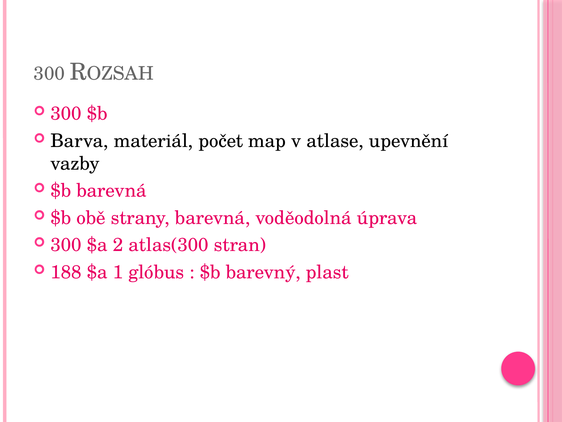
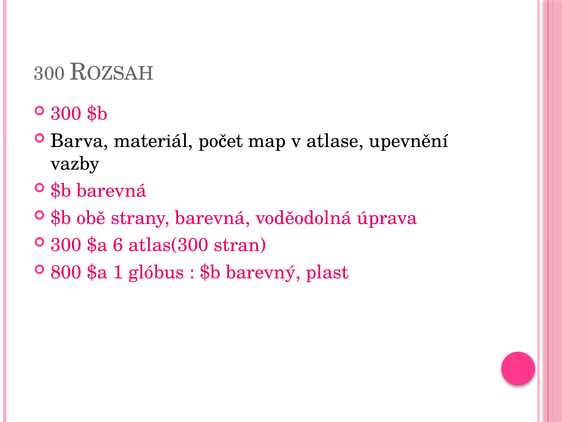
2: 2 -> 6
188: 188 -> 800
